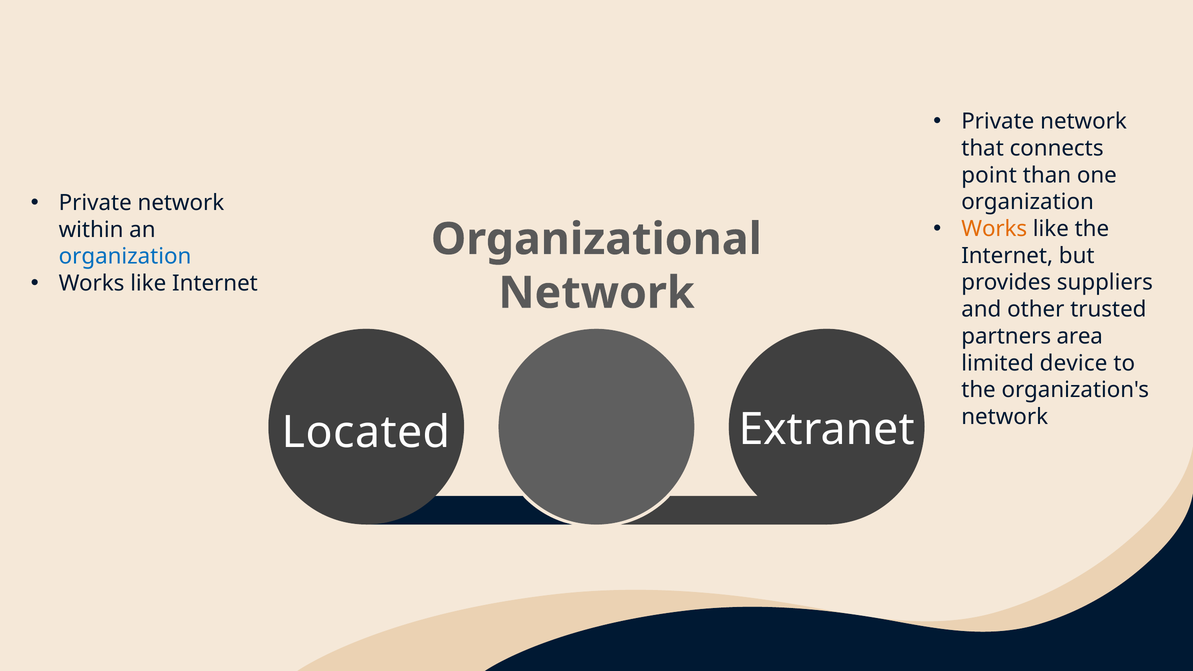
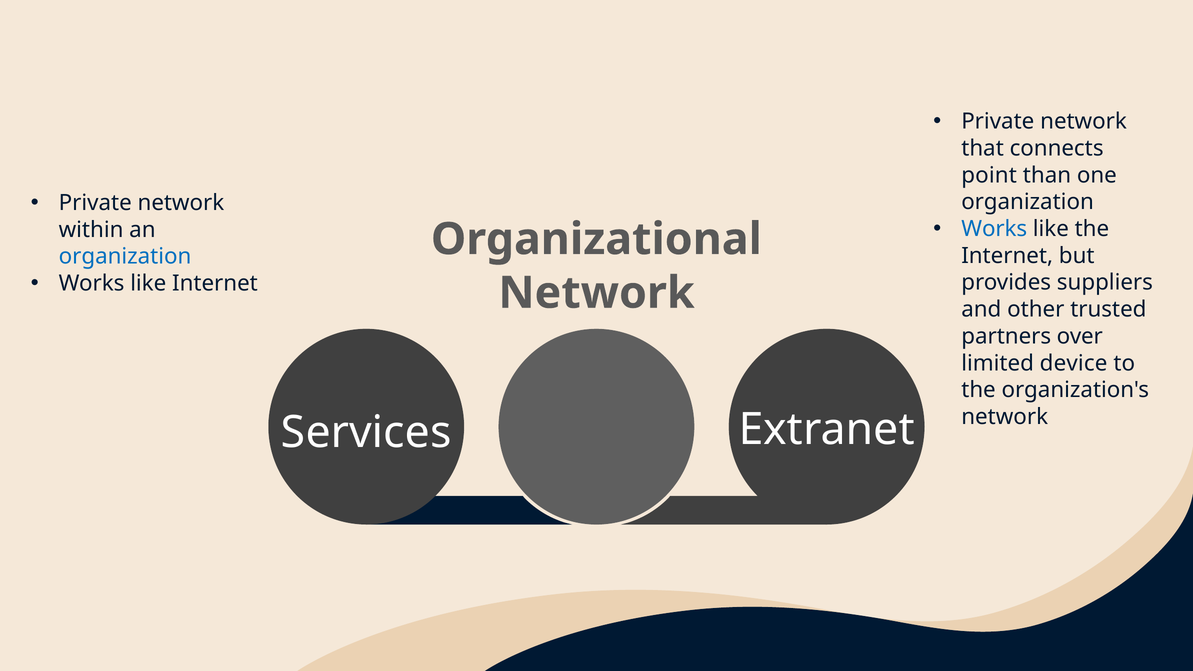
Works at (994, 229) colour: orange -> blue
area: area -> over
Located: Located -> Services
